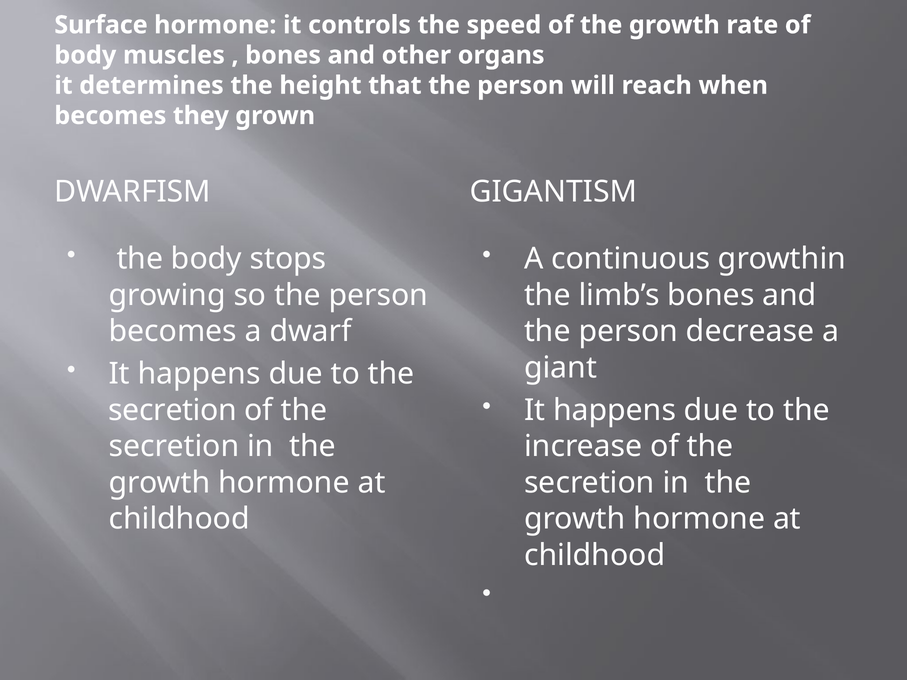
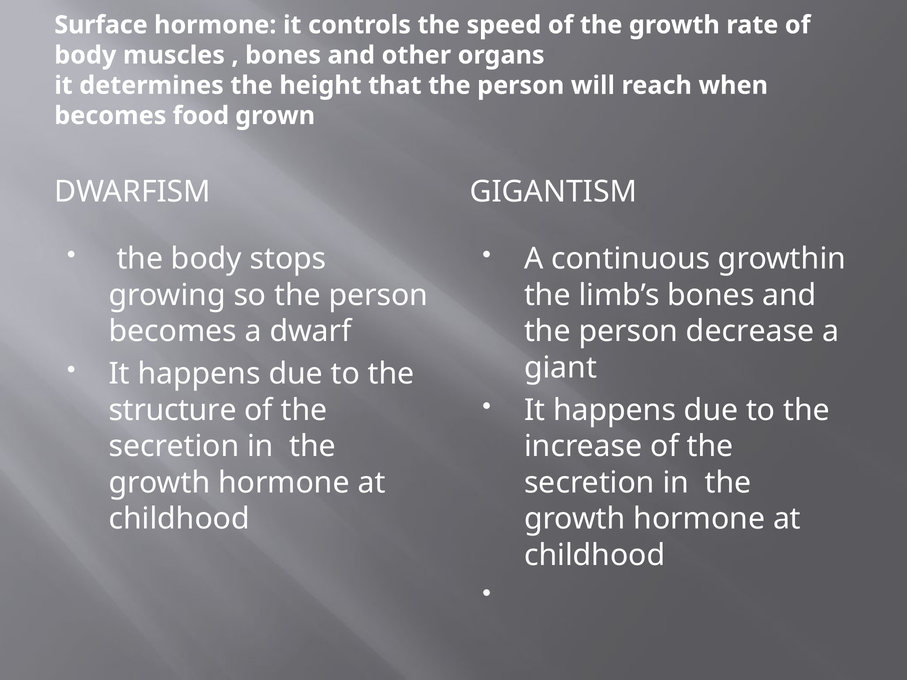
they: they -> food
secretion at (173, 410): secretion -> structure
